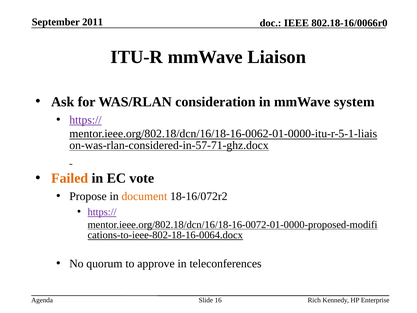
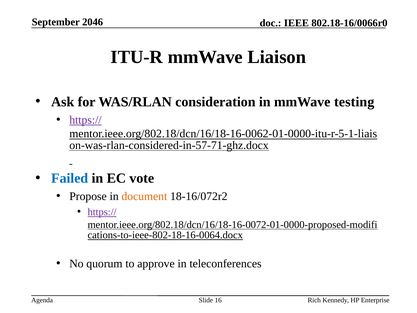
2011: 2011 -> 2046
system: system -> testing
Failed colour: orange -> blue
